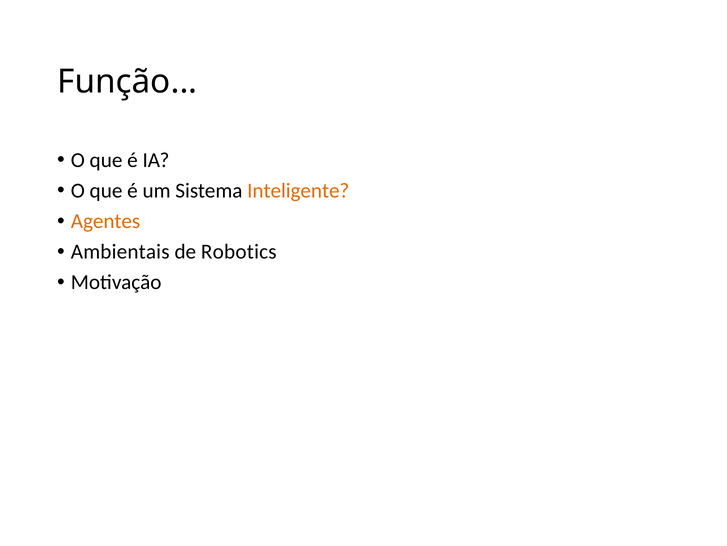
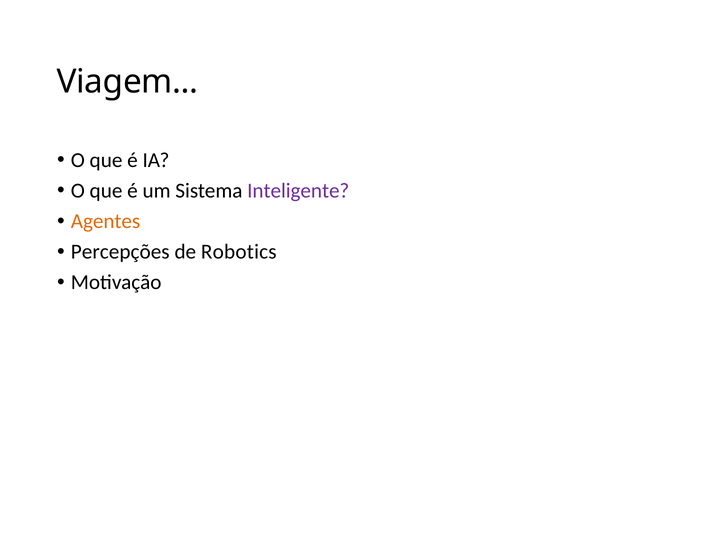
Função: Função -> Viagem
Inteligente colour: orange -> purple
Ambientais: Ambientais -> Percepções
